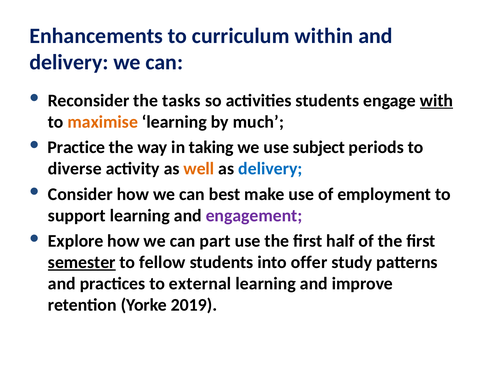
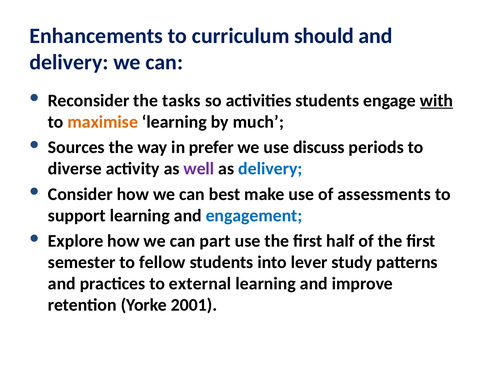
within: within -> should
Practice: Practice -> Sources
taking: taking -> prefer
subject: subject -> discuss
well colour: orange -> purple
employment: employment -> assessments
engagement colour: purple -> blue
semester underline: present -> none
offer: offer -> lever
2019: 2019 -> 2001
